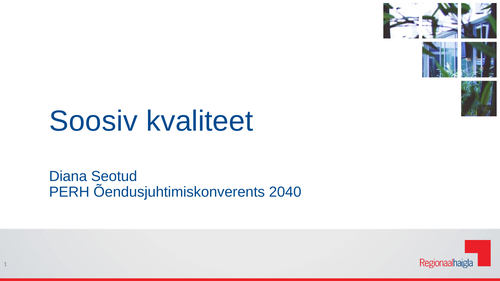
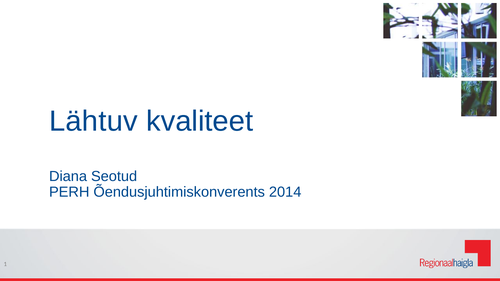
Soosiv: Soosiv -> Lähtuv
2040: 2040 -> 2014
